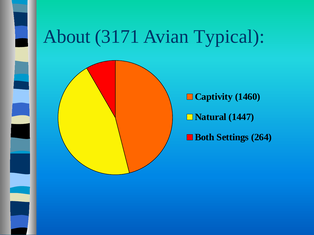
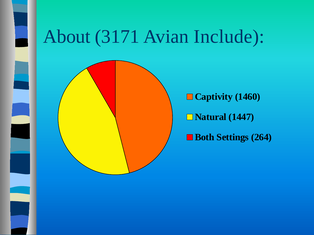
Typical: Typical -> Include
